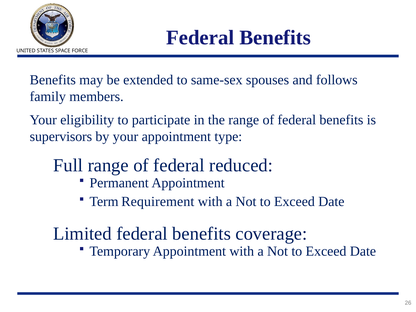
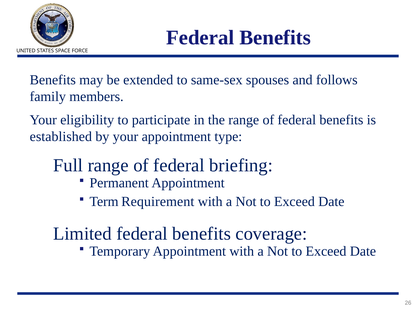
supervisors: supervisors -> established
reduced: reduced -> briefing
